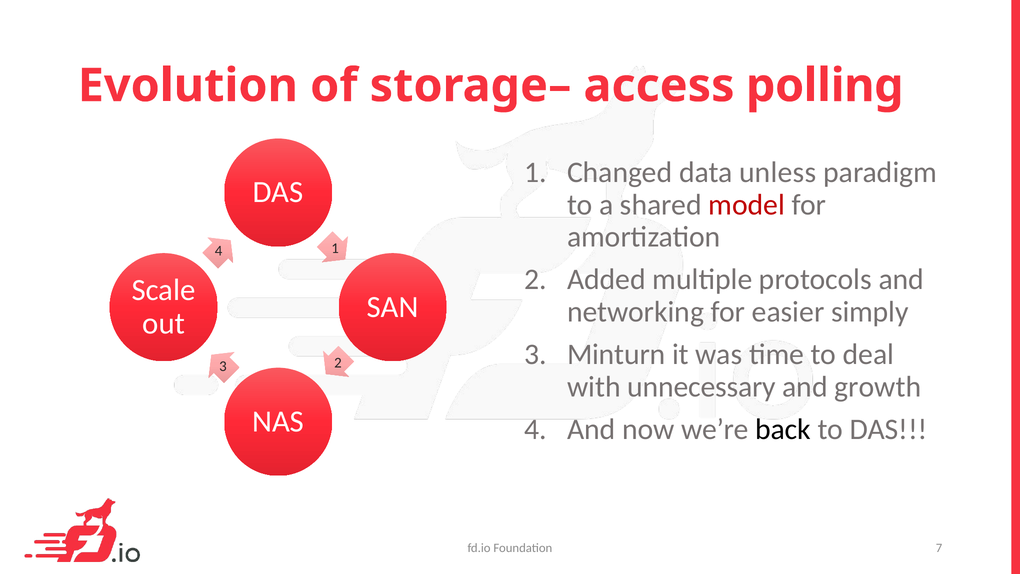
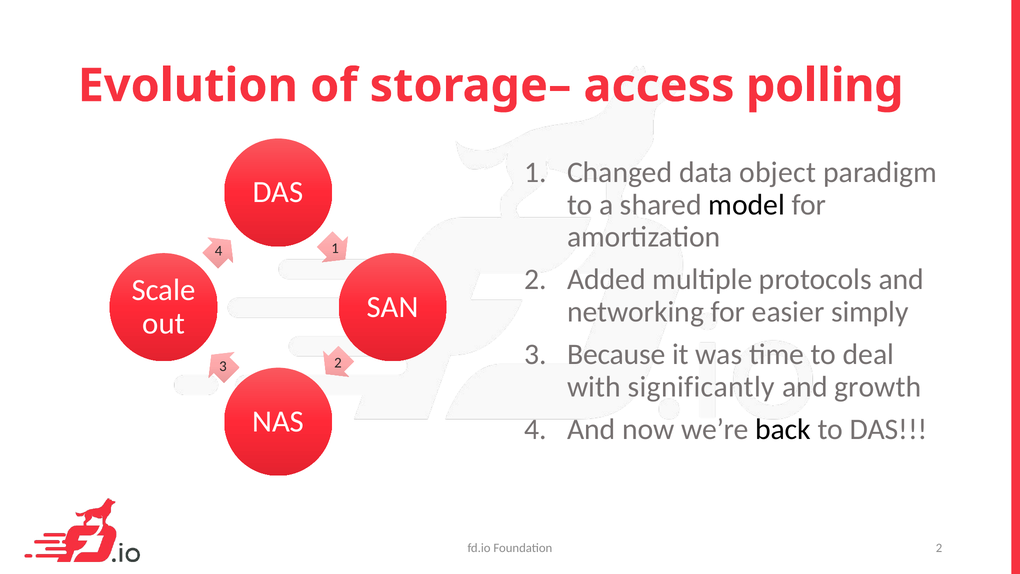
unless: unless -> object
model colour: red -> black
Minturn: Minturn -> Because
unnecessary: unnecessary -> significantly
Foundation 7: 7 -> 2
